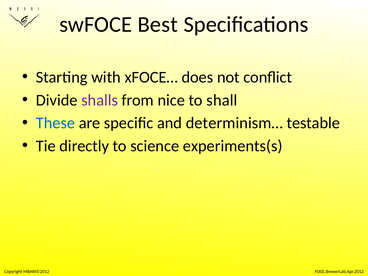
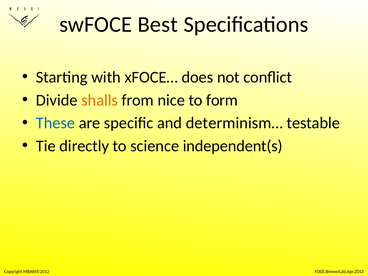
shalls colour: purple -> orange
shall: shall -> form
experiments(s: experiments(s -> independent(s
